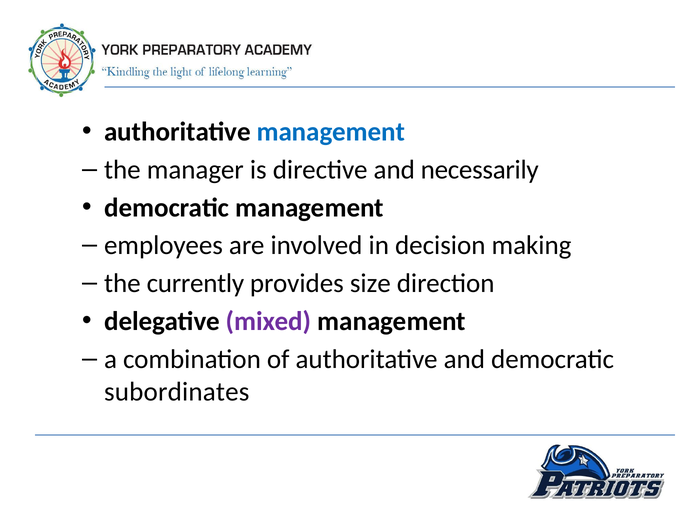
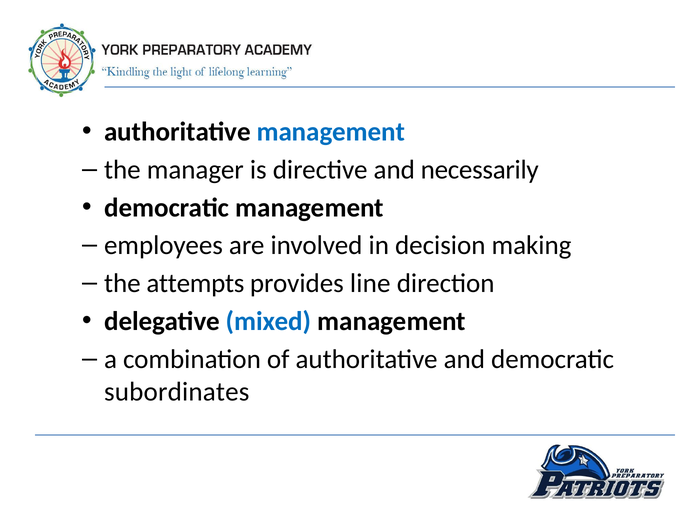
currently: currently -> attempts
size: size -> line
mixed colour: purple -> blue
